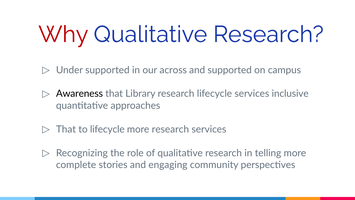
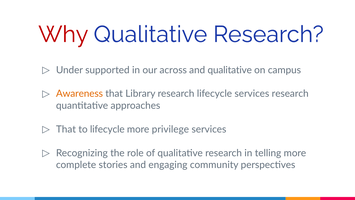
and supported: supported -> qualitative
Awareness colour: black -> orange
services inclusive: inclusive -> research
more research: research -> privilege
